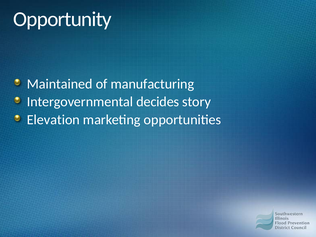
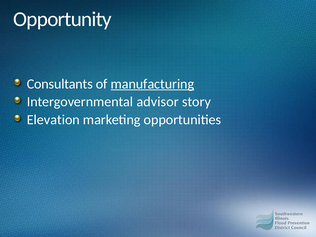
Maintained: Maintained -> Consultants
manufacturing underline: none -> present
decides: decides -> advisor
